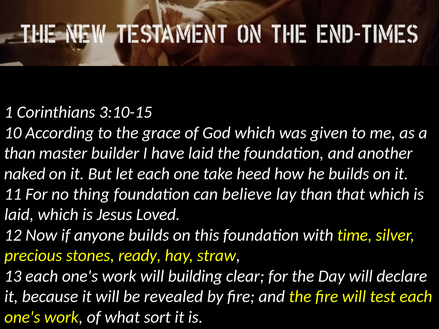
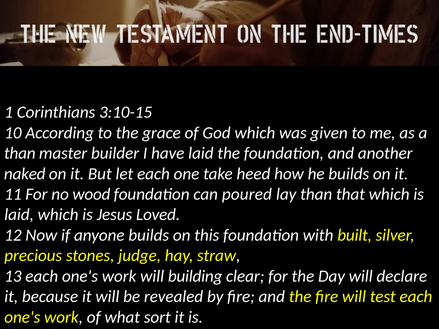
thing: thing -> wood
believe: believe -> poured
time: time -> built
ready: ready -> judge
